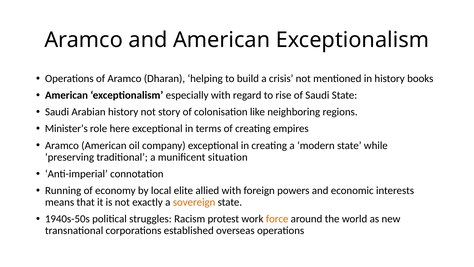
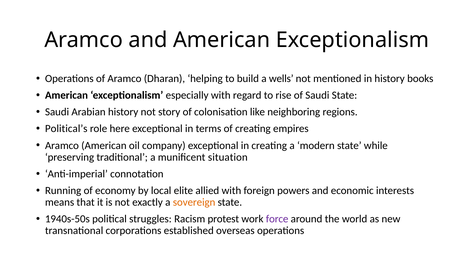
crisis: crisis -> wells
Minister’s: Minister’s -> Political’s
force colour: orange -> purple
